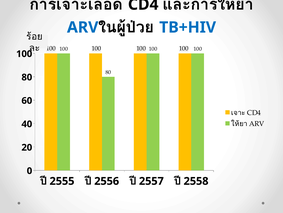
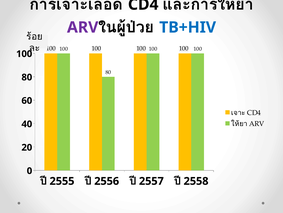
ARV colour: blue -> purple
